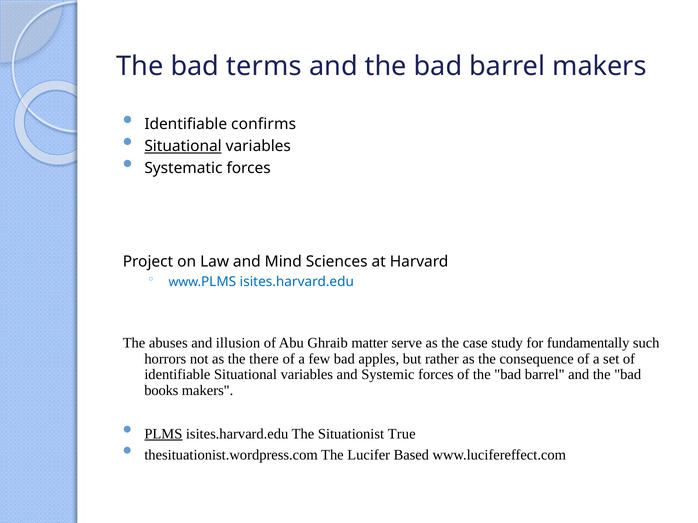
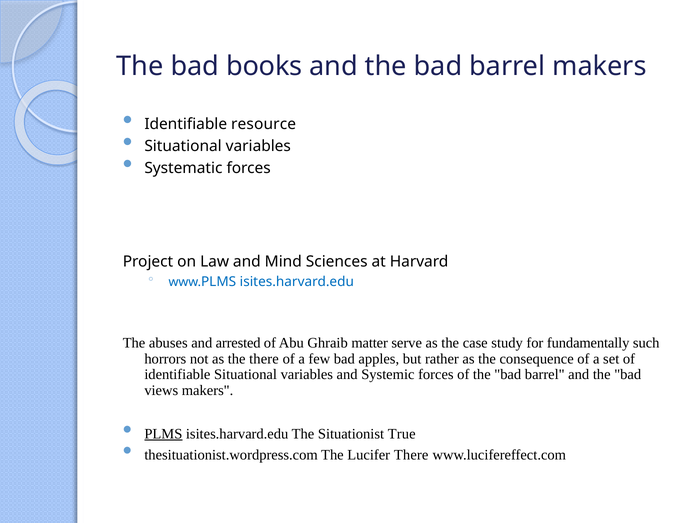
terms: terms -> books
confirms: confirms -> resource
Situational at (183, 146) underline: present -> none
illusion: illusion -> arrested
books: books -> views
Lucifer Based: Based -> There
